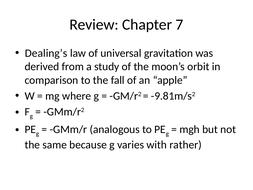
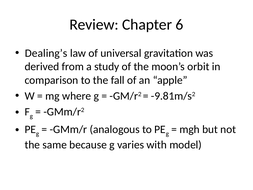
7: 7 -> 6
rather: rather -> model
